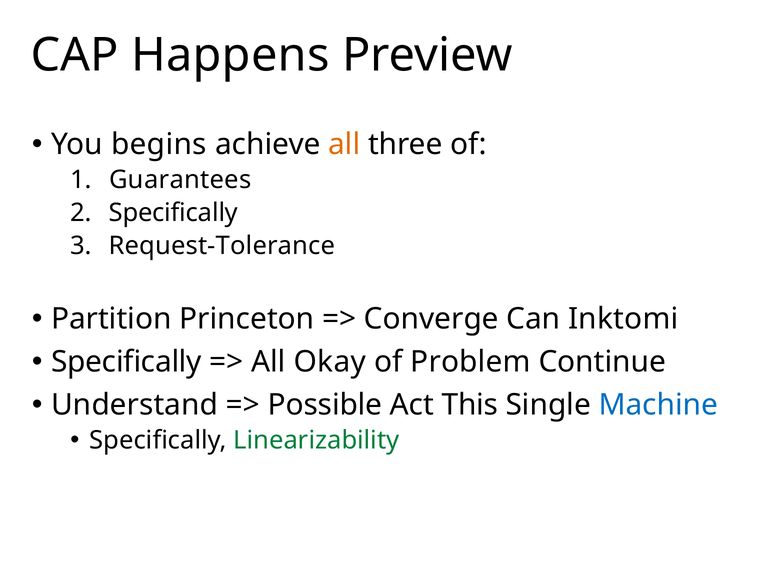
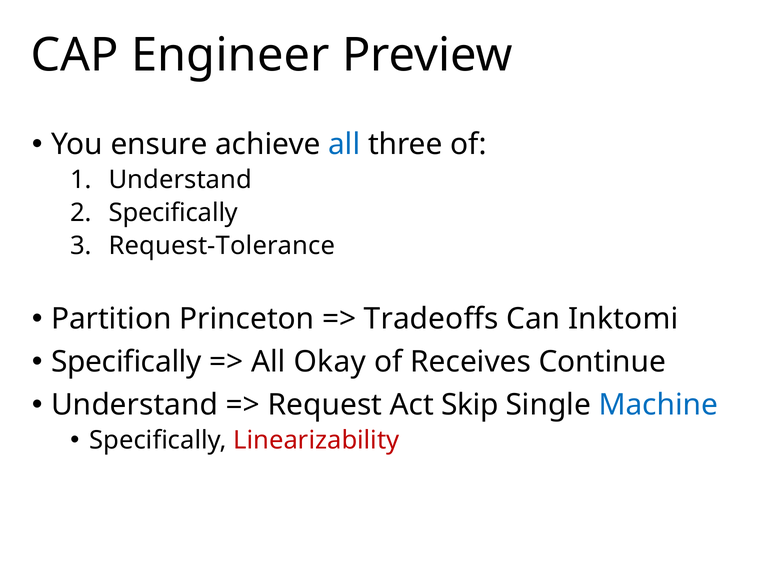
Happens: Happens -> Engineer
begins: begins -> ensure
all at (344, 144) colour: orange -> blue
Guarantees at (180, 180): Guarantees -> Understand
Converge: Converge -> Tradeoffs
Problem: Problem -> Receives
Possible: Possible -> Request
This: This -> Skip
Linearizability colour: green -> red
